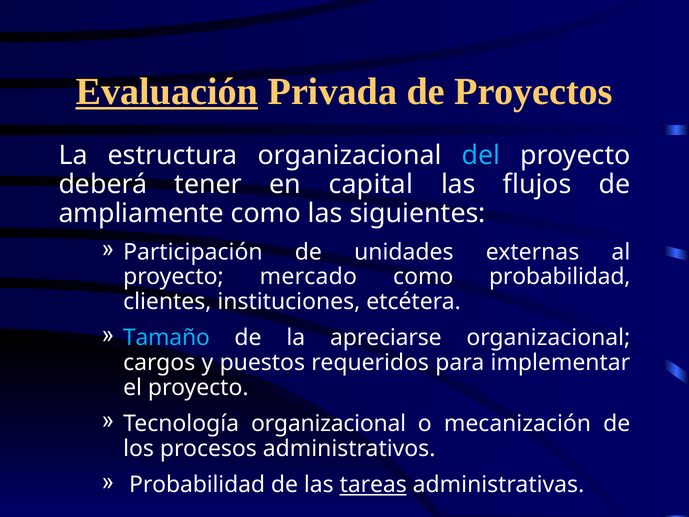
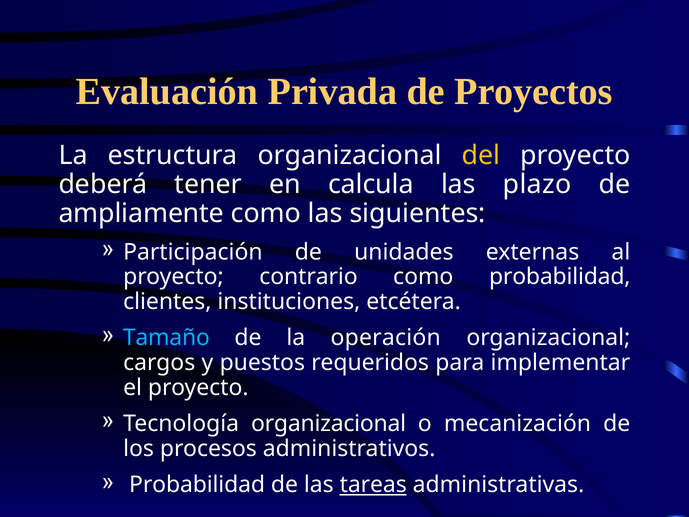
Evaluación underline: present -> none
del colour: light blue -> yellow
capital: capital -> calcula
flujos: flujos -> plazo
mercado: mercado -> contrario
apreciarse: apreciarse -> operación
